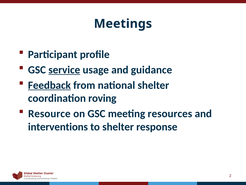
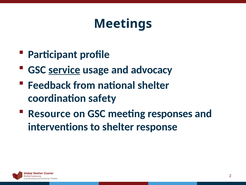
guidance: guidance -> advocacy
Feedback underline: present -> none
roving: roving -> safety
resources: resources -> responses
